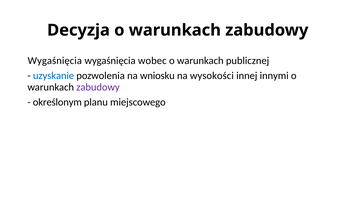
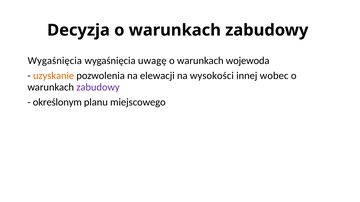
wobec: wobec -> uwagę
publicznej: publicznej -> wojewoda
uzyskanie colour: blue -> orange
wniosku: wniosku -> elewacji
innymi: innymi -> wobec
